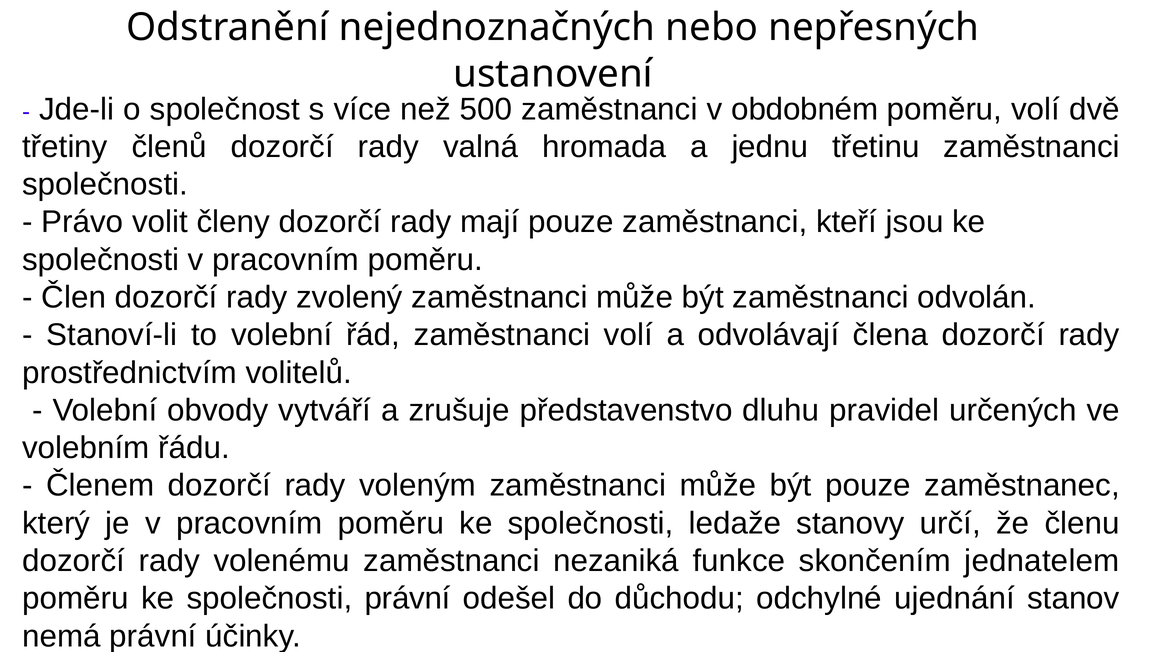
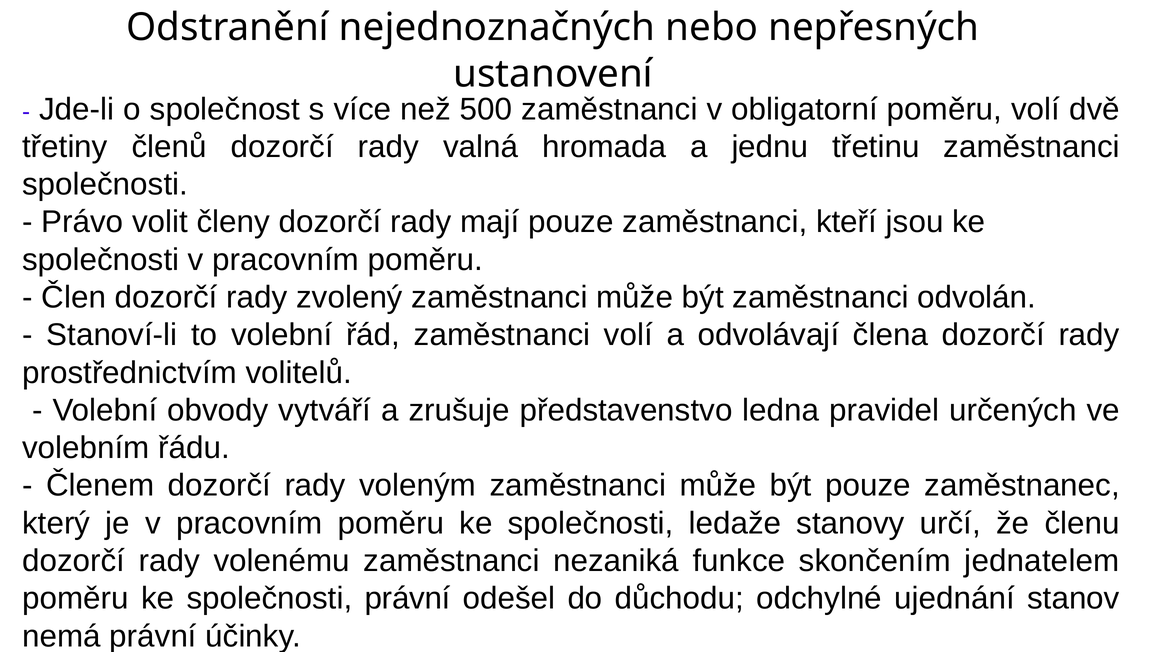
obdobném: obdobném -> obligatorní
dluhu: dluhu -> ledna
